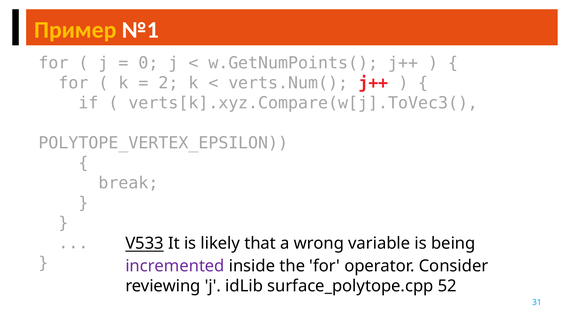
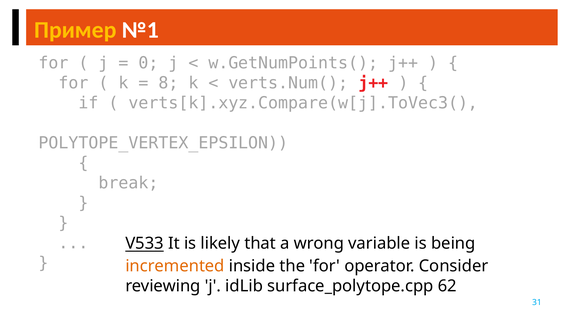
2: 2 -> 8
incremented colour: purple -> orange
52: 52 -> 62
